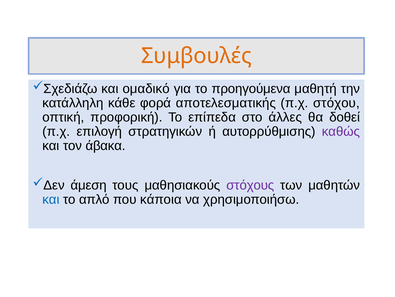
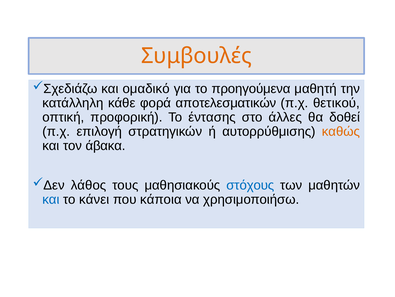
αποτελεσματικής: αποτελεσματικής -> αποτελεσματικών
στόχου: στόχου -> θετικού
επίπεδα: επίπεδα -> έντασης
καθώς colour: purple -> orange
άμεση: άμεση -> λάθος
στόχους colour: purple -> blue
απλό: απλό -> κάνει
